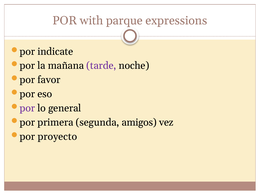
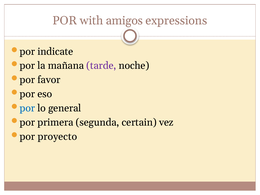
parque: parque -> amigos
por at (27, 108) colour: purple -> blue
amigos: amigos -> certain
